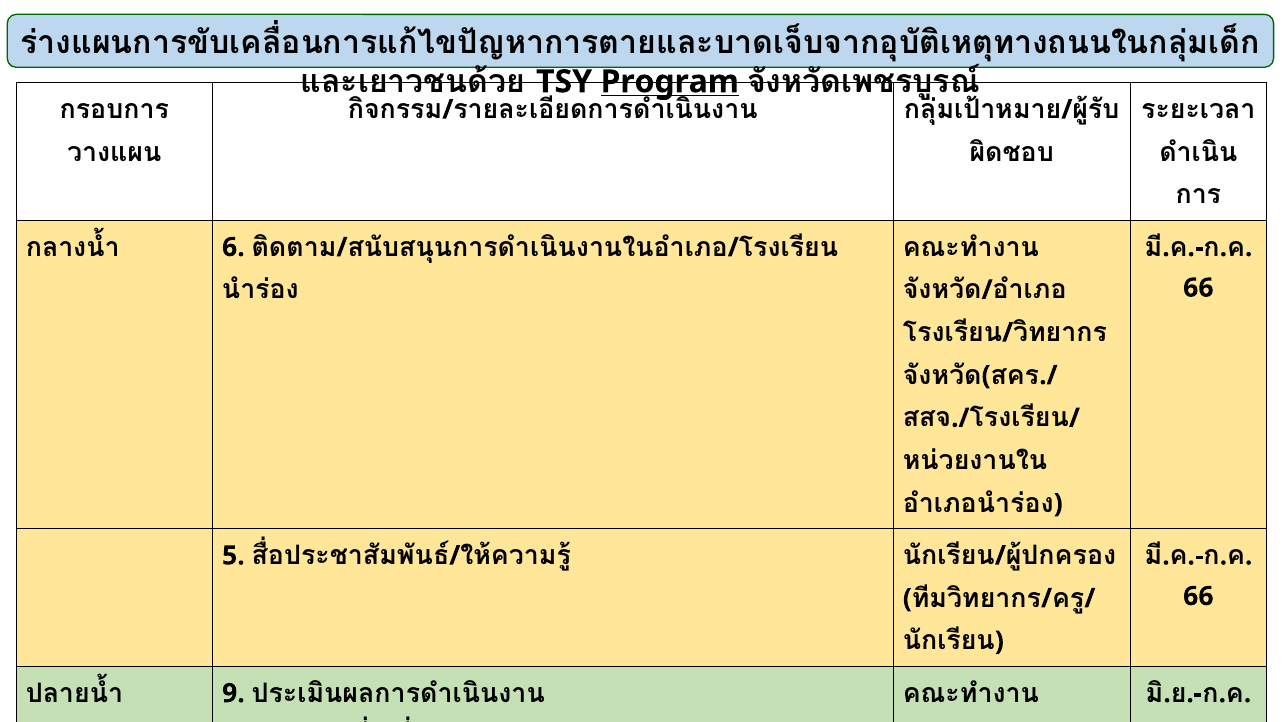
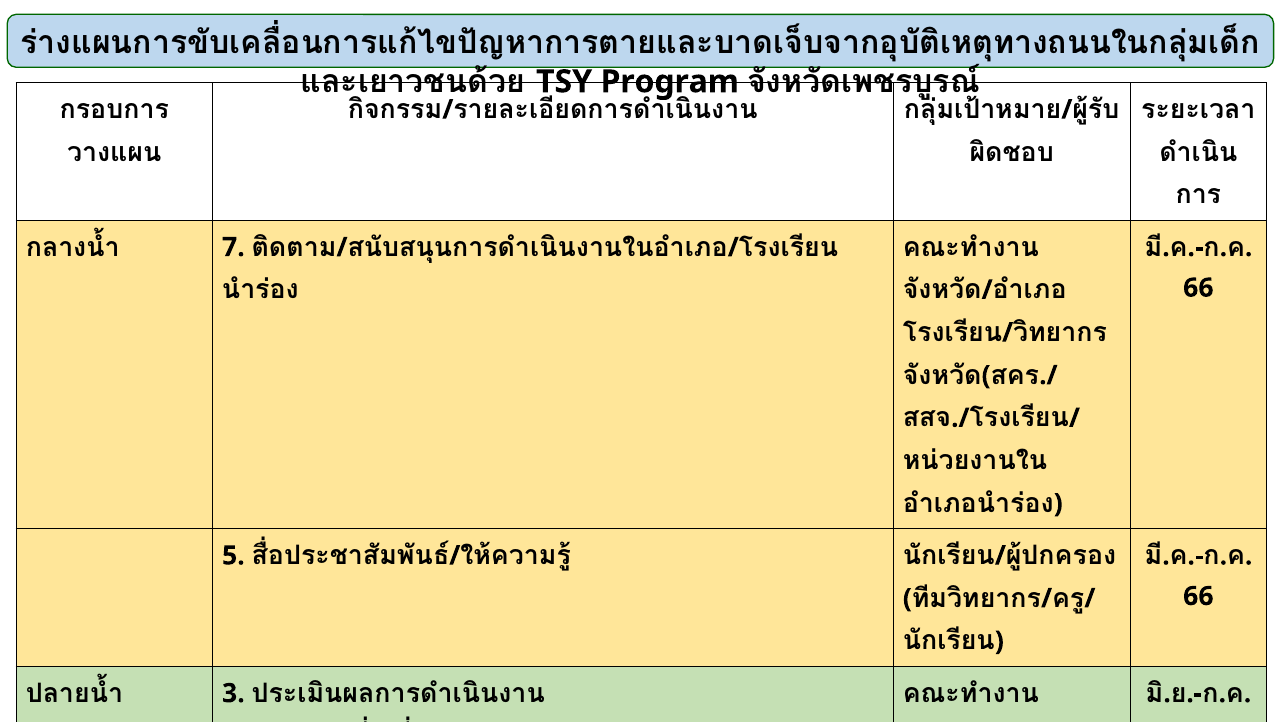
Program underline: present -> none
6: 6 -> 7
9 at (233, 693): 9 -> 3
